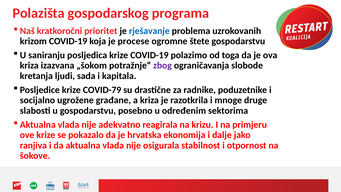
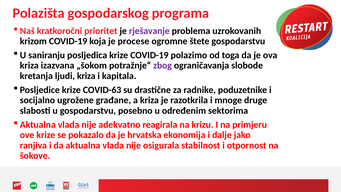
rješavanje colour: blue -> purple
ljudi sada: sada -> kriza
COVID-79: COVID-79 -> COVID-63
